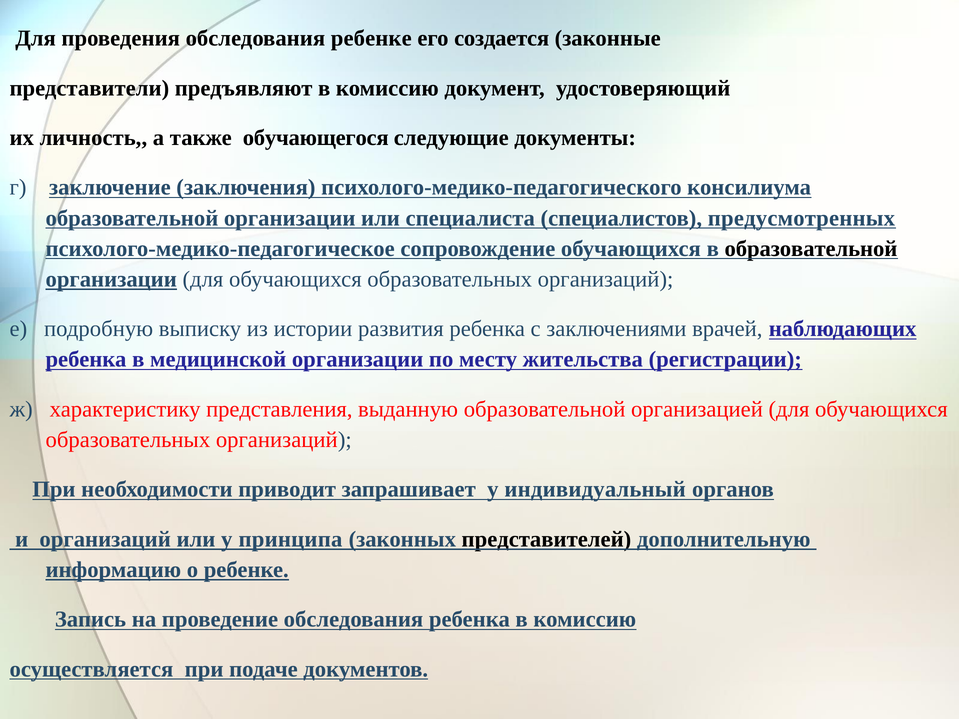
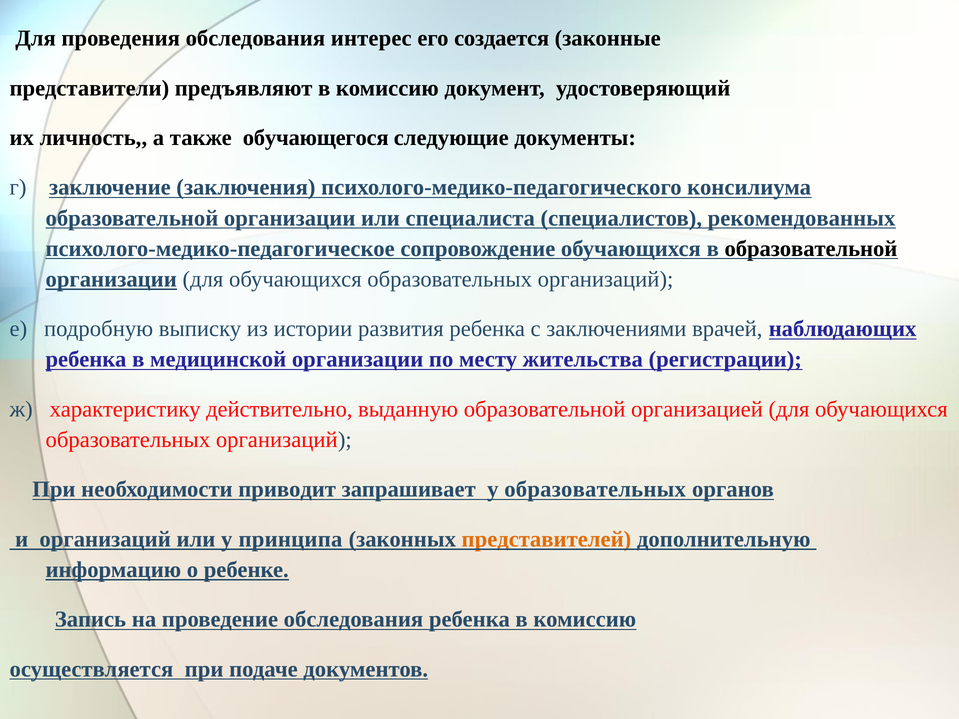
обследования ребенке: ребенке -> интерес
предусмотренных: предусмотренных -> рекомендованных
представления: представления -> действительно
у индивидуальный: индивидуальный -> образовательных
представителей colour: black -> orange
